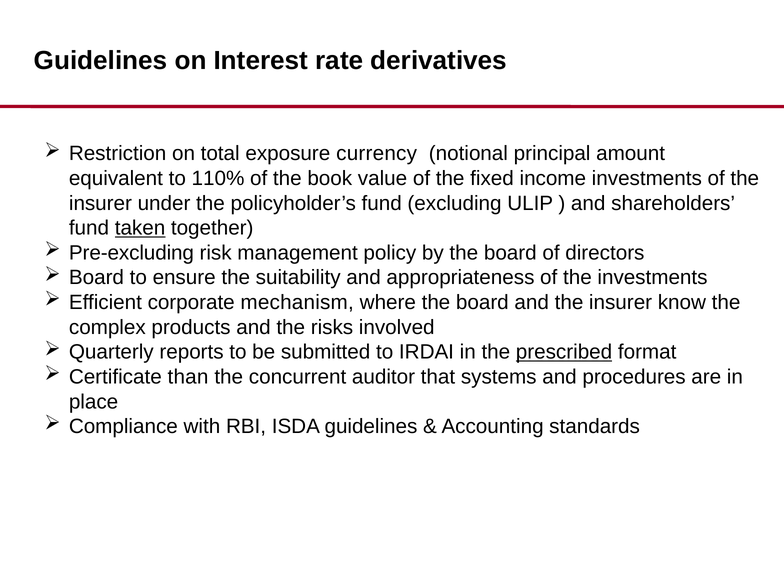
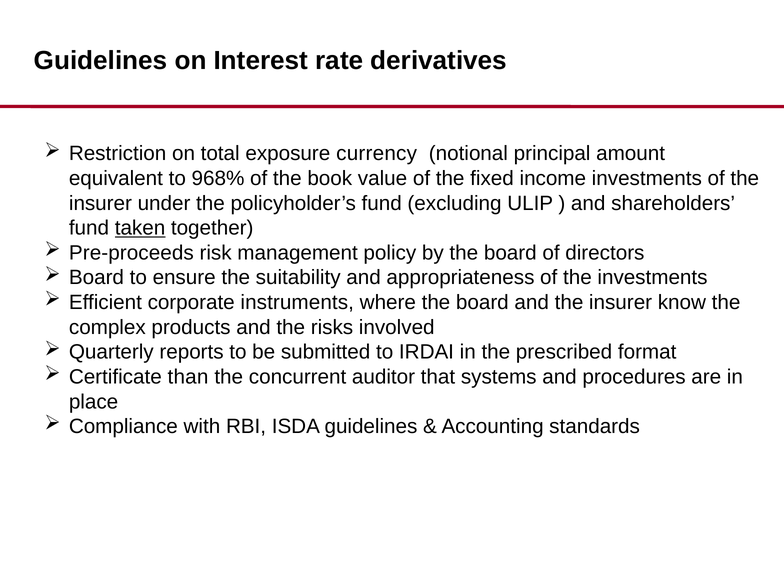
110%: 110% -> 968%
Pre-excluding: Pre-excluding -> Pre-proceeds
mechanism: mechanism -> instruments
prescribed underline: present -> none
